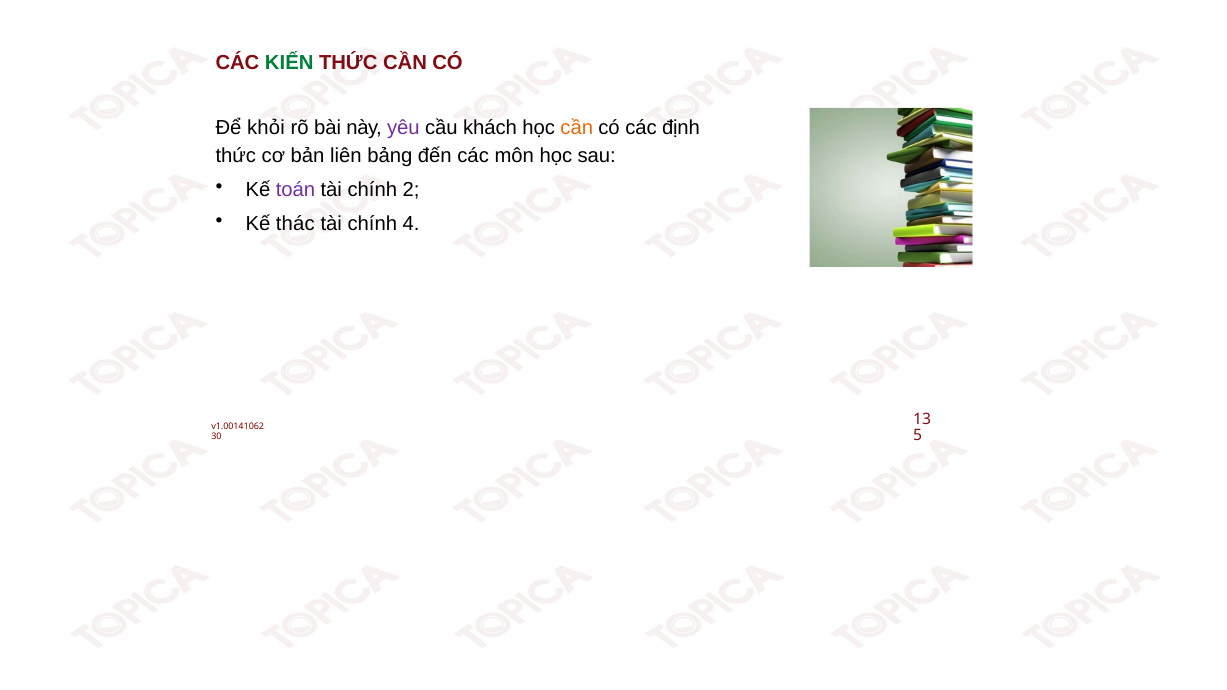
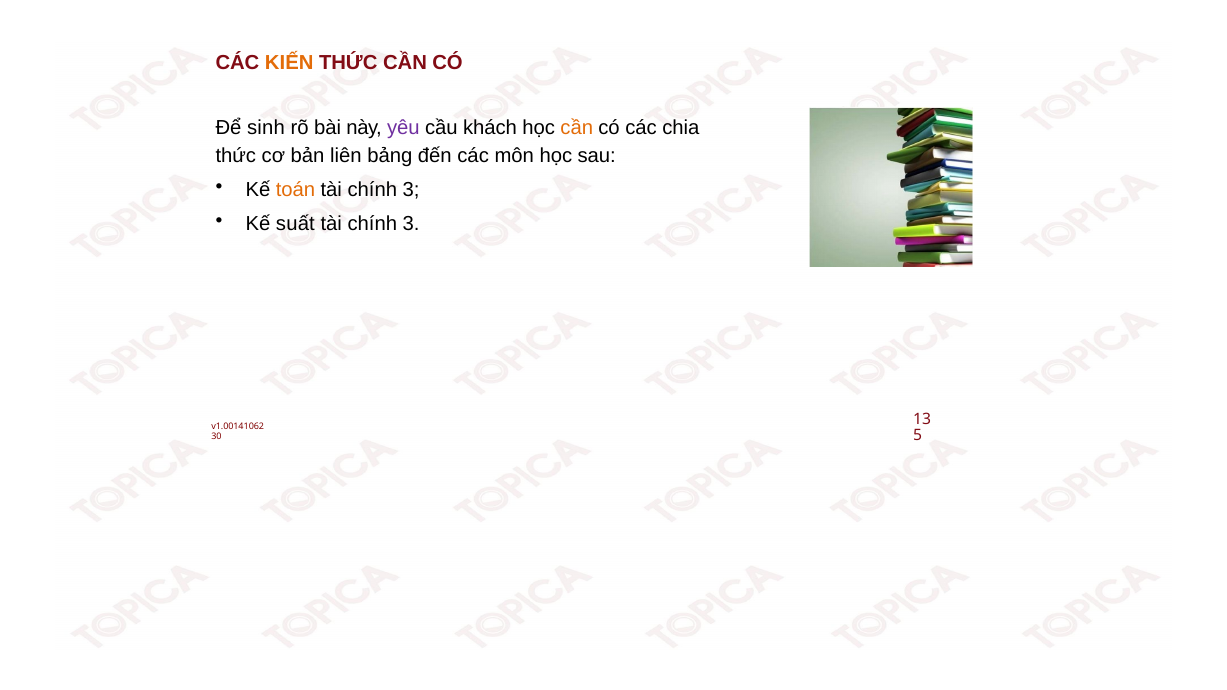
KIẾN colour: green -> orange
khỏi: khỏi -> sinh
định: định -> chia
toán colour: purple -> orange
2 at (411, 190): 2 -> 3
thác: thác -> suất
4 at (411, 224): 4 -> 3
